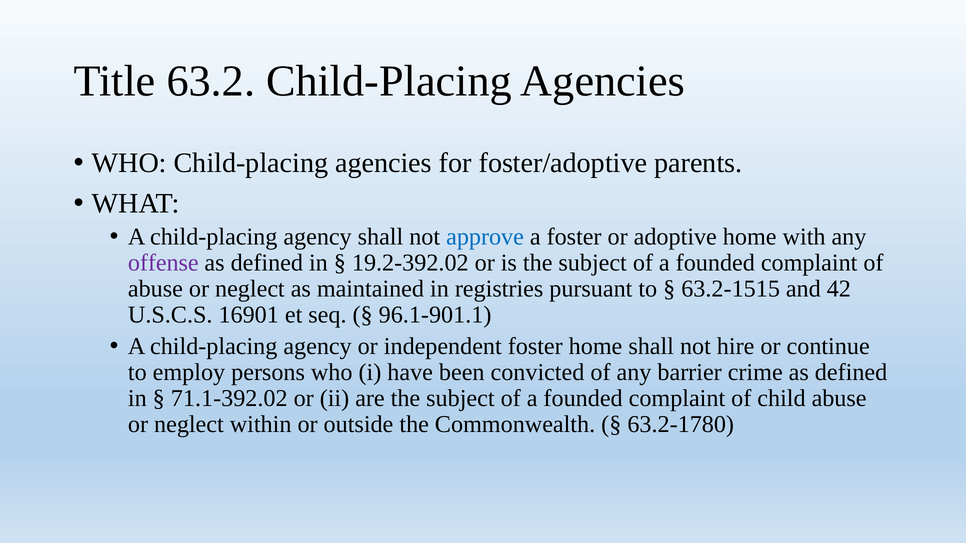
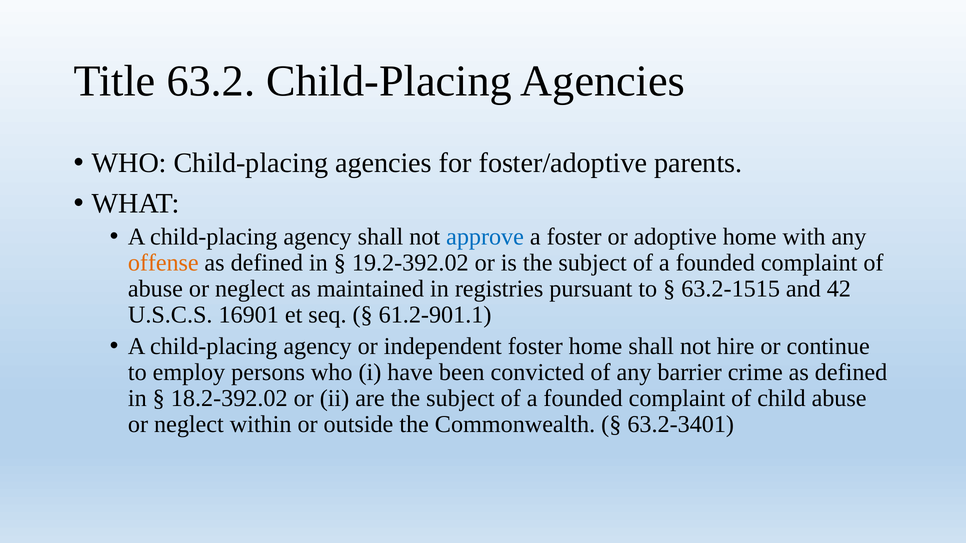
offense colour: purple -> orange
96.1-901.1: 96.1-901.1 -> 61.2-901.1
71.1-392.02: 71.1-392.02 -> 18.2-392.02
63.2-1780: 63.2-1780 -> 63.2-3401
